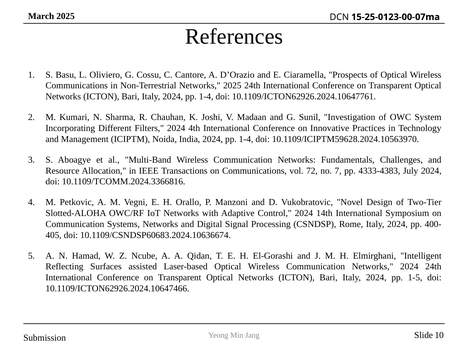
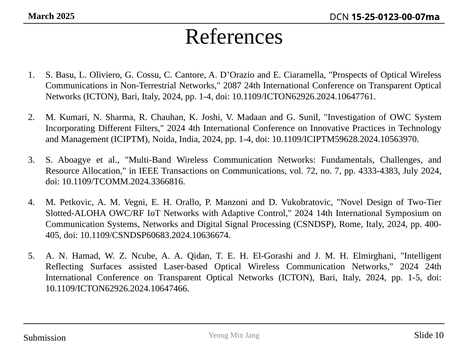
Networks 2025: 2025 -> 2087
